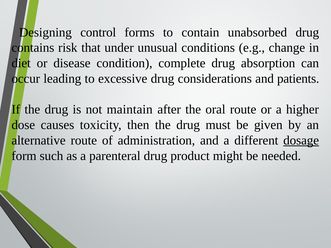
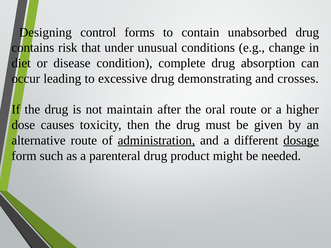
considerations: considerations -> demonstrating
patients: patients -> crosses
administration underline: none -> present
